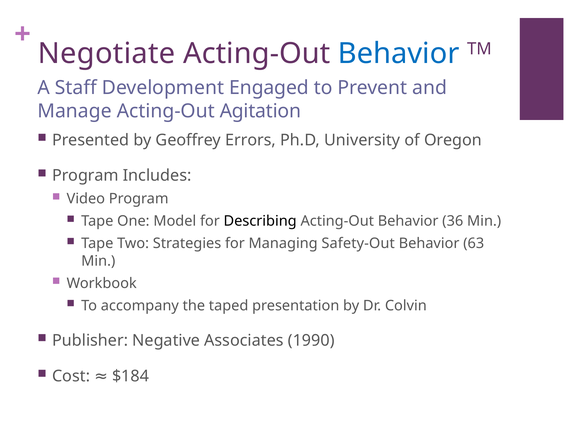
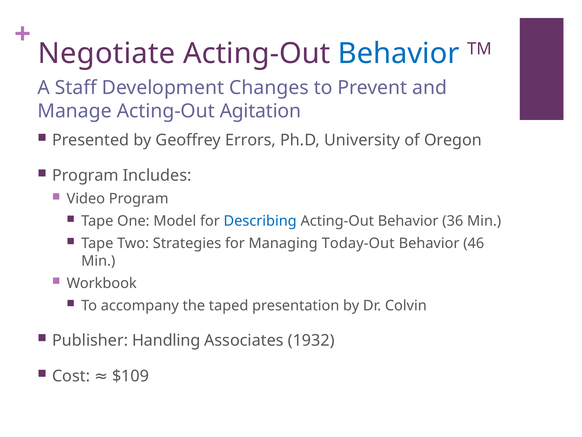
Engaged: Engaged -> Changes
Describing colour: black -> blue
Safety-Out: Safety-Out -> Today-Out
63: 63 -> 46
Negative: Negative -> Handling
1990: 1990 -> 1932
$184: $184 -> $109
